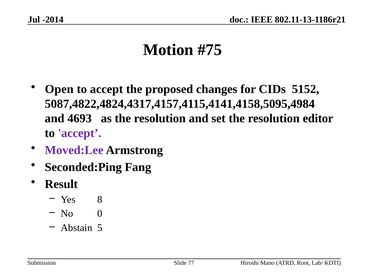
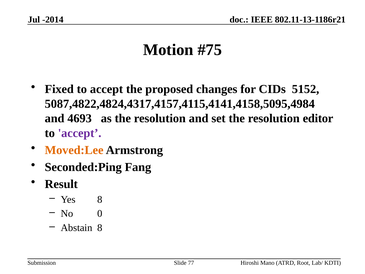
Open: Open -> Fixed
Moved:Lee colour: purple -> orange
Abstain 5: 5 -> 8
